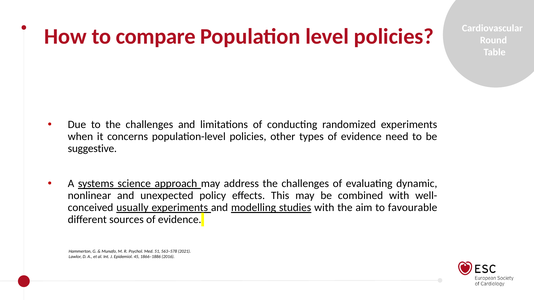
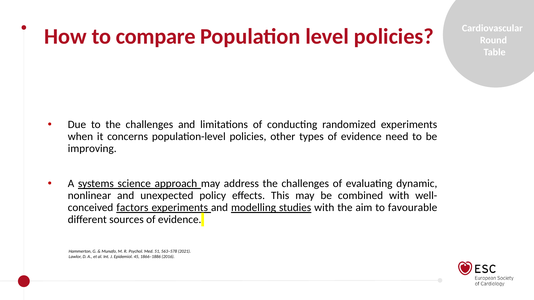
suggestive: suggestive -> improving
usually: usually -> factors
